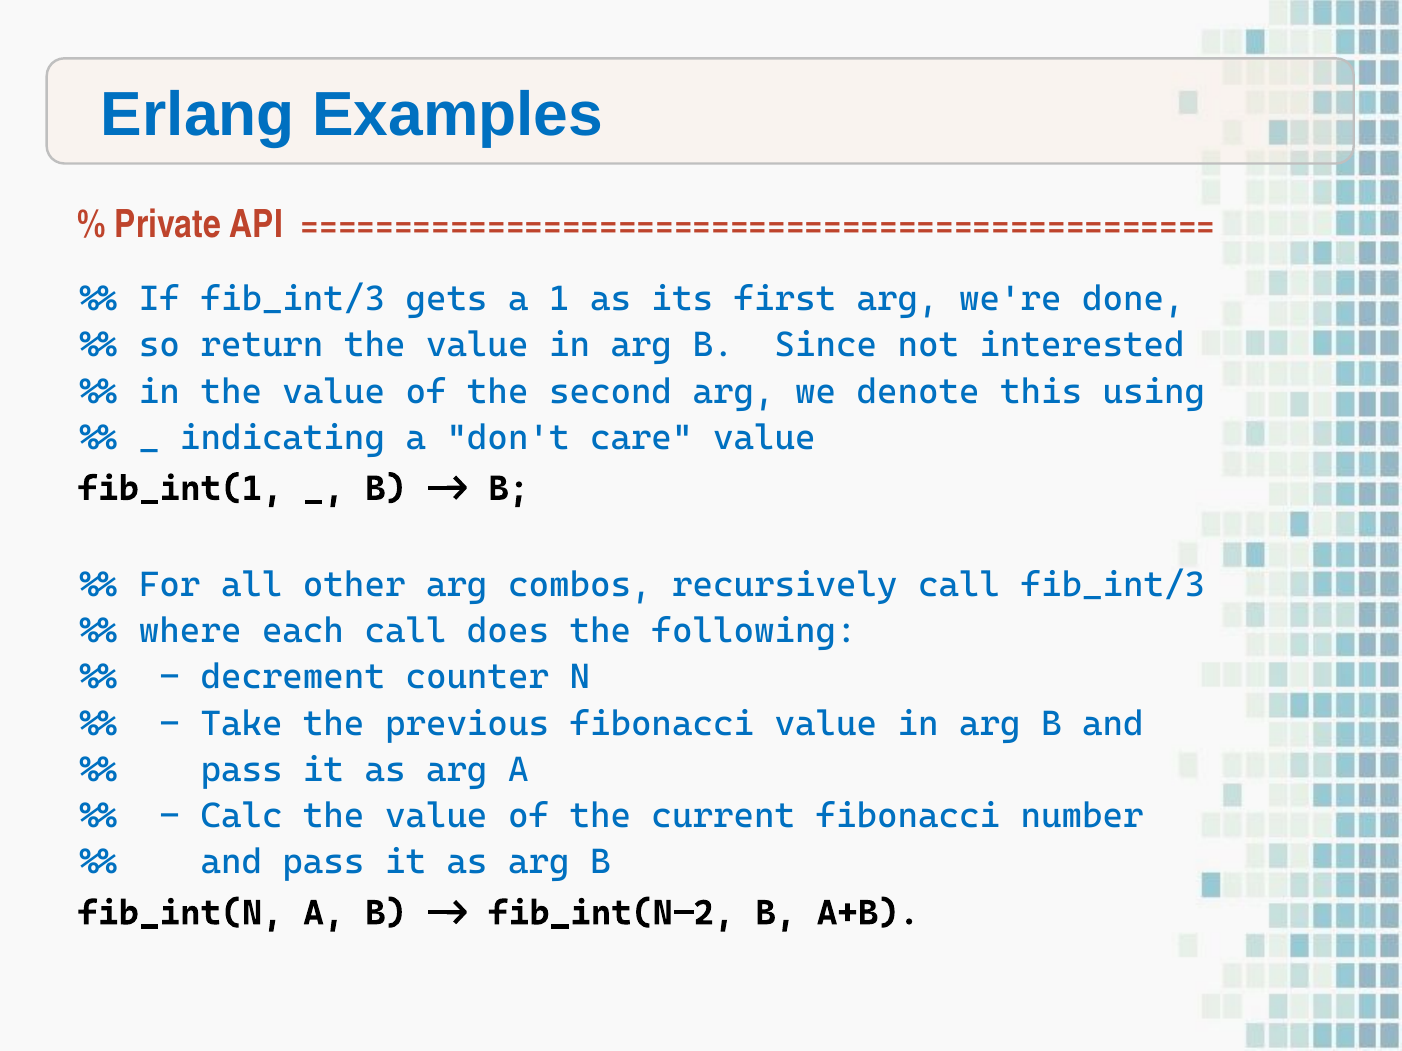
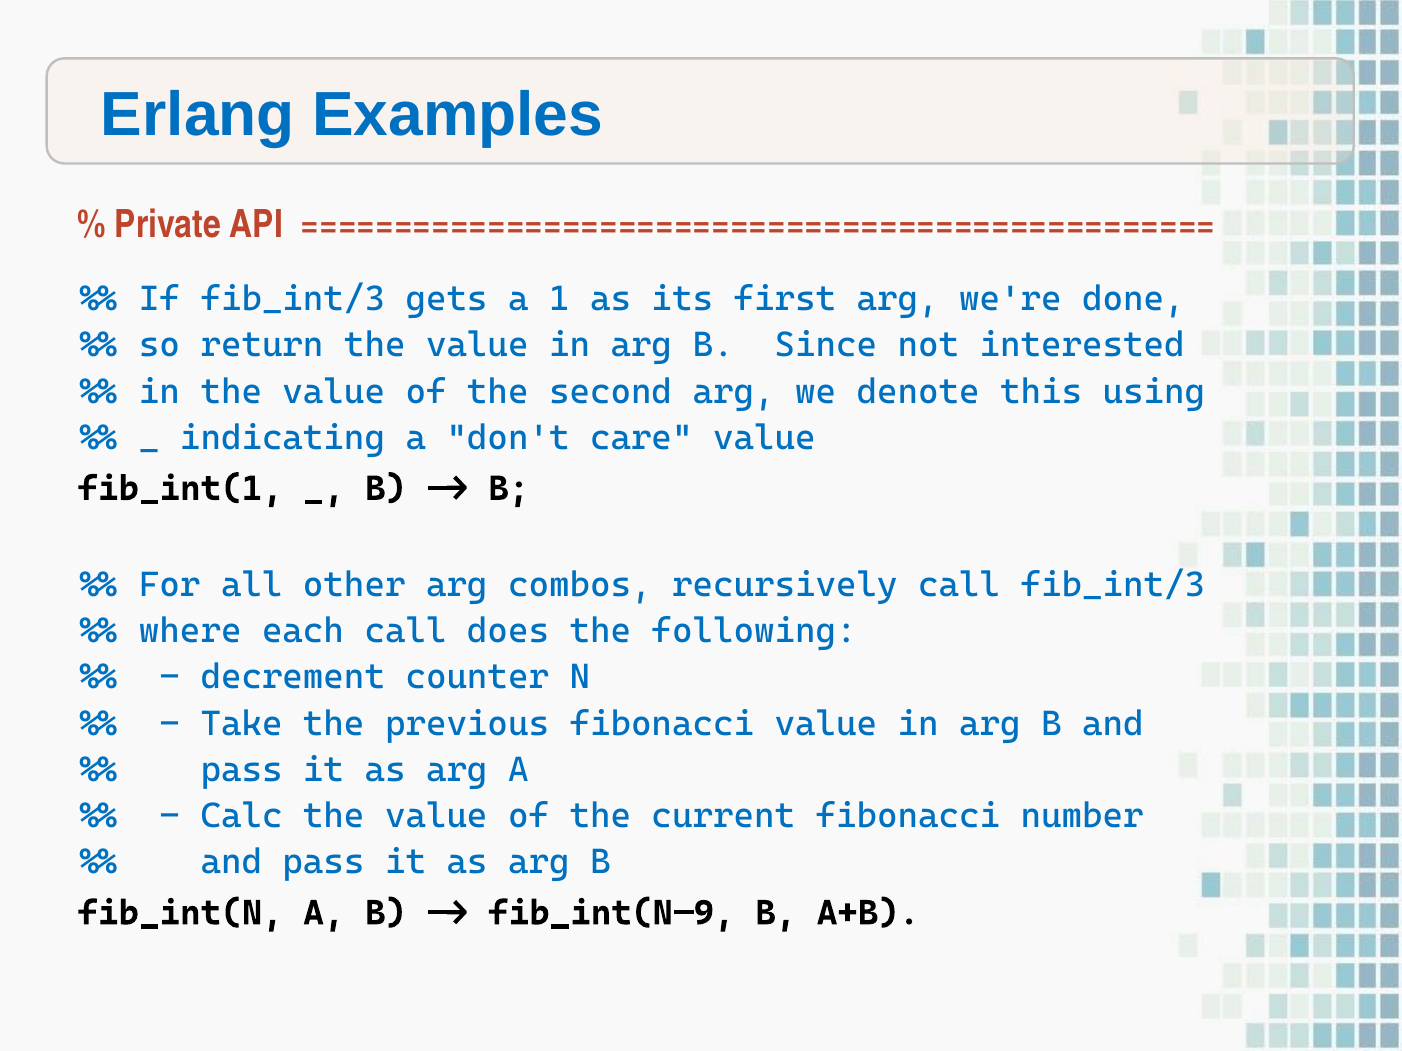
fib_int(N-2: fib_int(N-2 -> fib_int(N-9
